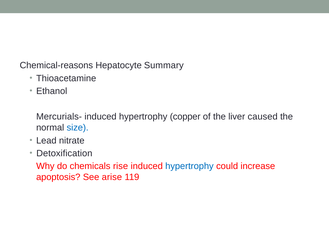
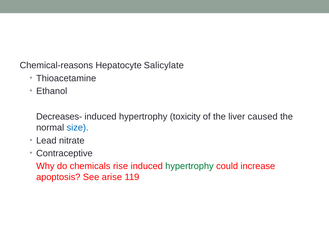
Summary: Summary -> Salicylate
Mercurials-: Mercurials- -> Decreases-
copper: copper -> toxicity
Detoxification: Detoxification -> Contraceptive
hypertrophy at (189, 166) colour: blue -> green
